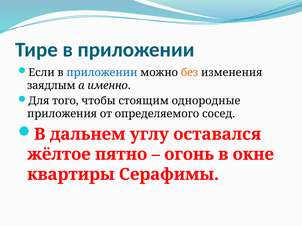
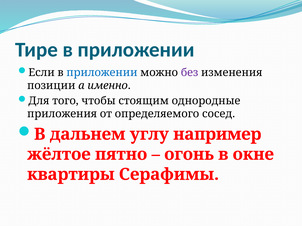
без colour: orange -> purple
заядлым: заядлым -> позиции
оставался: оставался -> например
